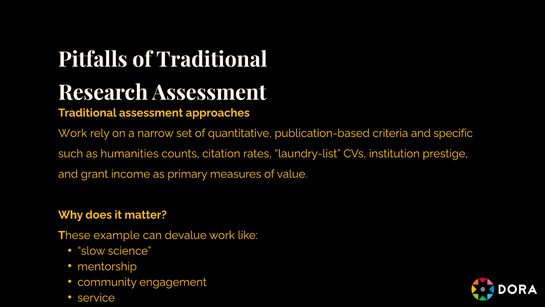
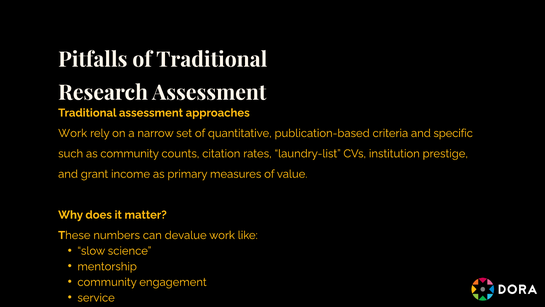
as humanities: humanities -> community
example: example -> numbers
